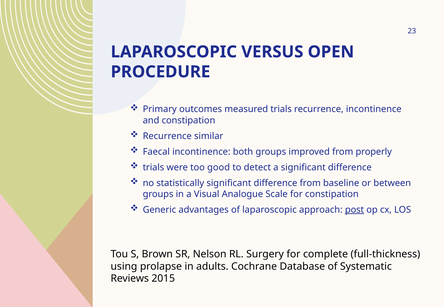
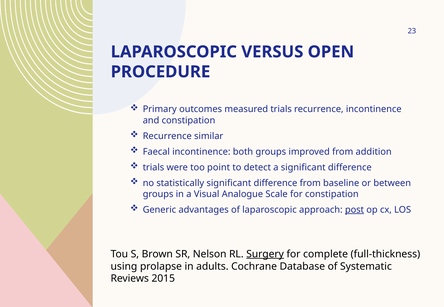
properly: properly -> addition
good: good -> point
Surgery underline: none -> present
